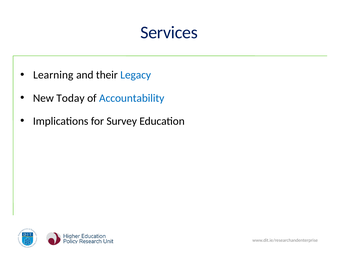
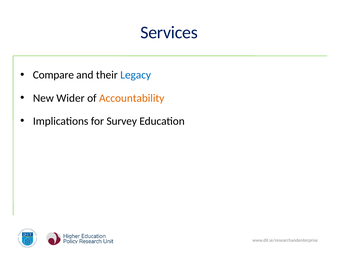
Learning: Learning -> Compare
Today: Today -> Wider
Accountability colour: blue -> orange
